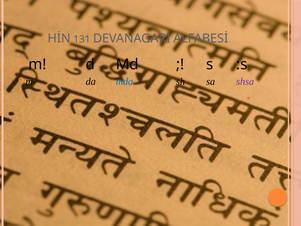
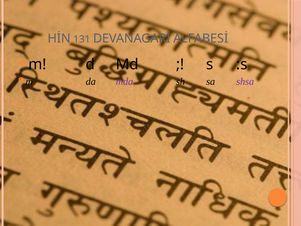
mda colour: blue -> purple
